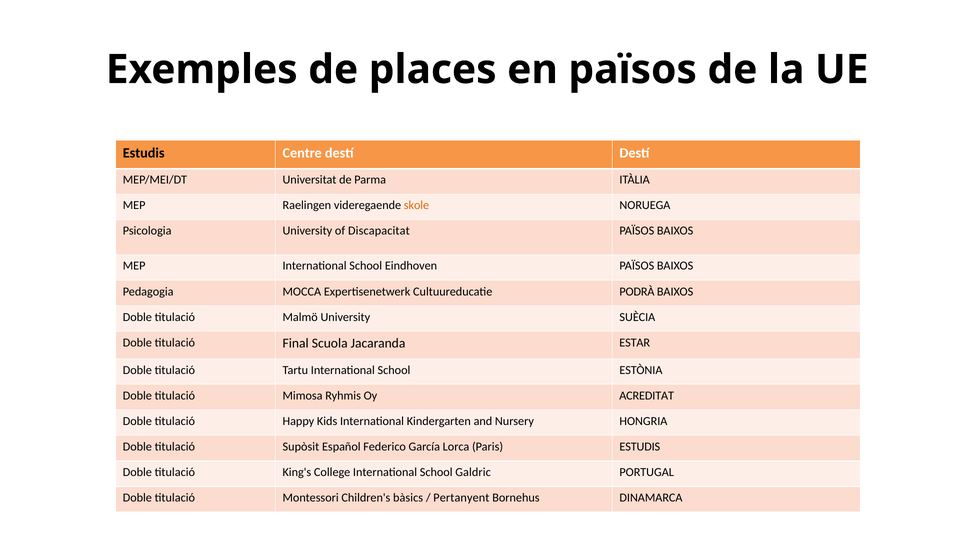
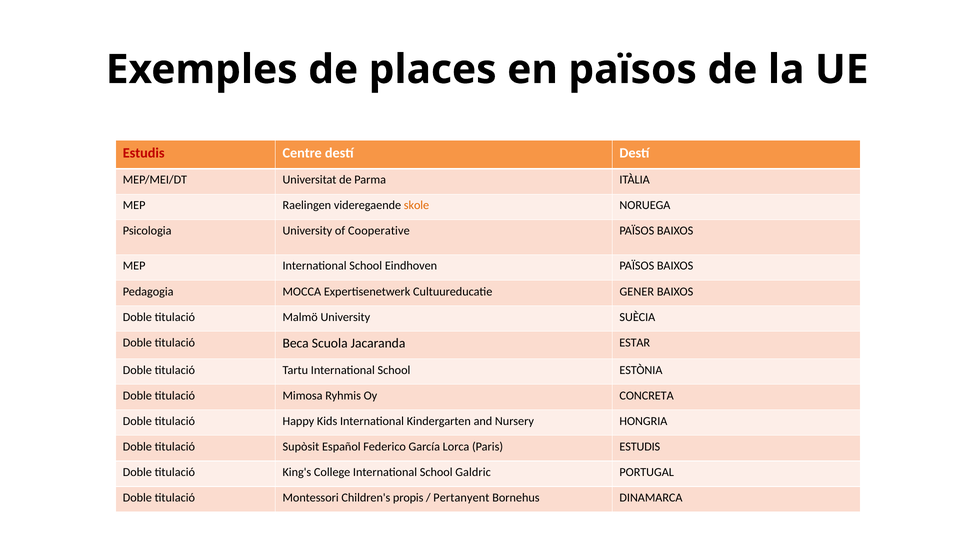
Estudis at (144, 153) colour: black -> red
Discapacitat: Discapacitat -> Cooperative
PODRÀ: PODRÀ -> GENER
Final: Final -> Beca
ACREDITAT: ACREDITAT -> CONCRETA
bàsics: bàsics -> propis
